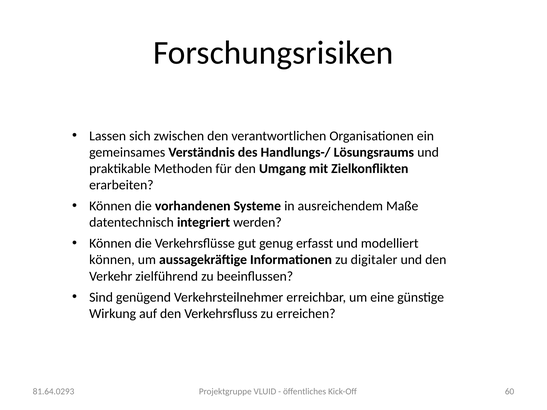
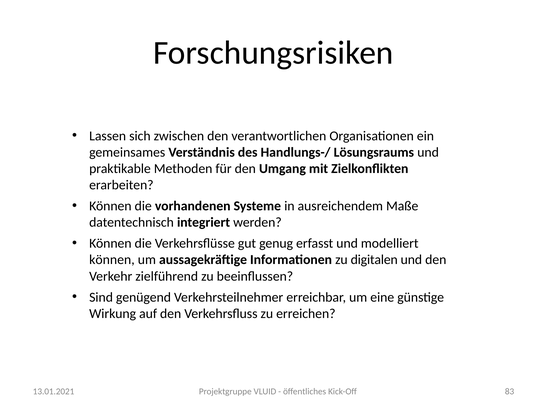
digitaler: digitaler -> digitalen
60: 60 -> 83
81.64.0293: 81.64.0293 -> 13.01.2021
